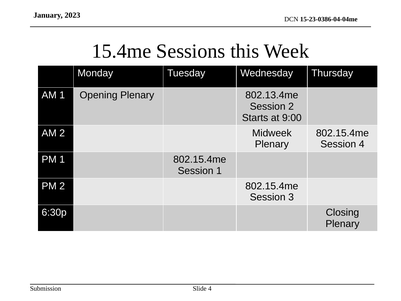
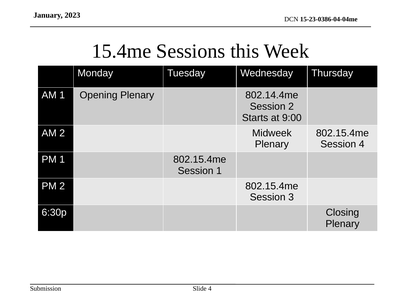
802.13.4me: 802.13.4me -> 802.14.4me
